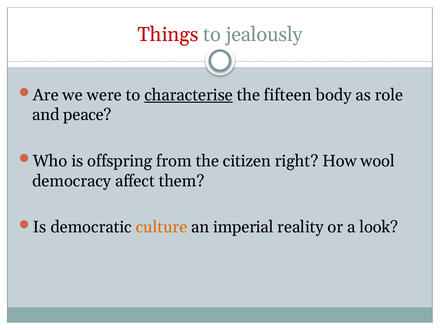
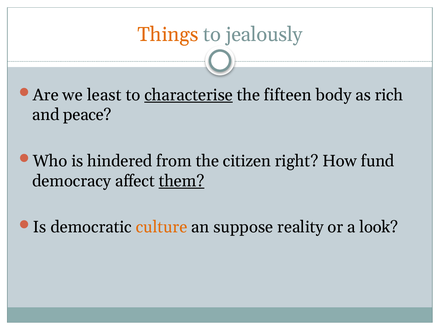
Things colour: red -> orange
were: were -> least
role: role -> rich
offspring: offspring -> hindered
wool: wool -> fund
them underline: none -> present
imperial: imperial -> suppose
